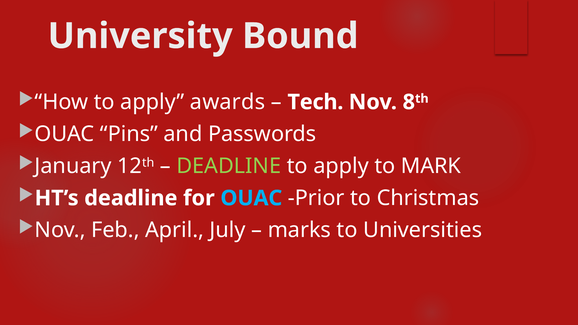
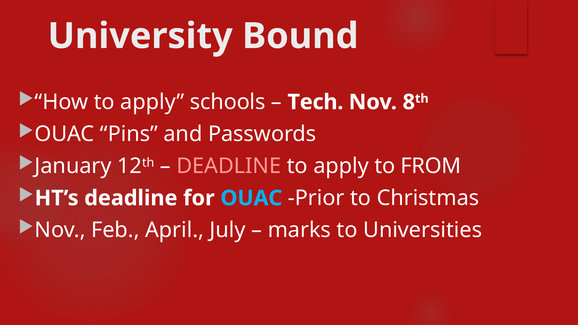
awards: awards -> schools
DEADLINE at (229, 166) colour: light green -> pink
MARK: MARK -> FROM
